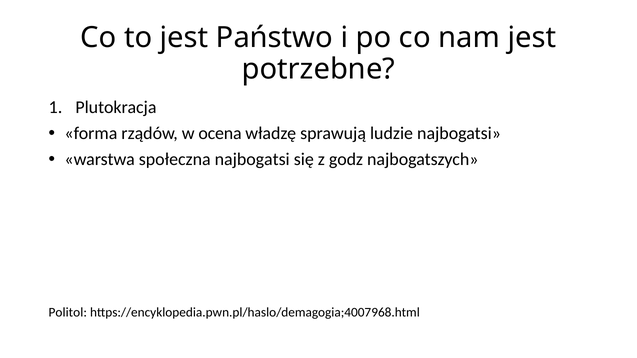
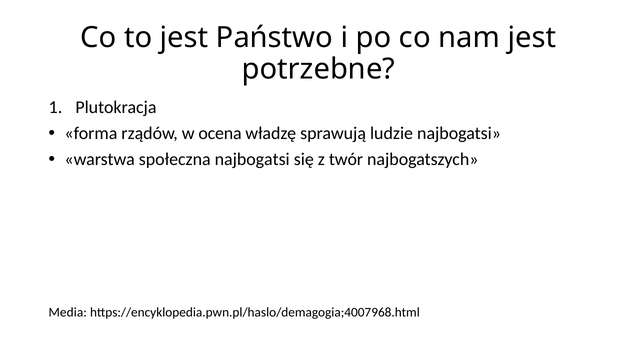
godz: godz -> twór
Politol: Politol -> Media
